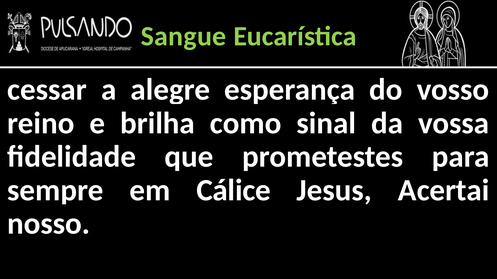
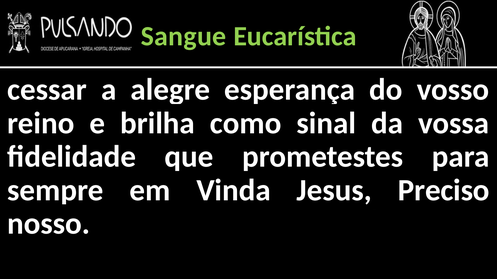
Cálice: Cálice -> Vinda
Acertai: Acertai -> Preciso
